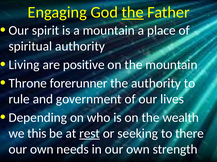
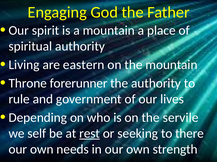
the at (133, 12) underline: present -> none
positive: positive -> eastern
wealth: wealth -> servile
this: this -> self
